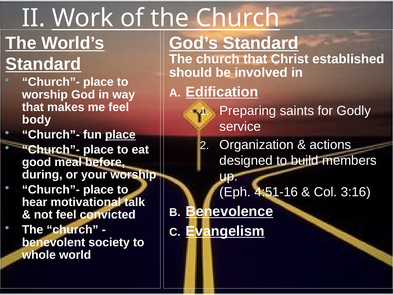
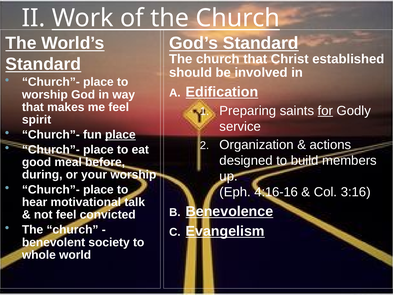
for underline: none -> present
body: body -> spirit
4:51-16: 4:51-16 -> 4:16-16
